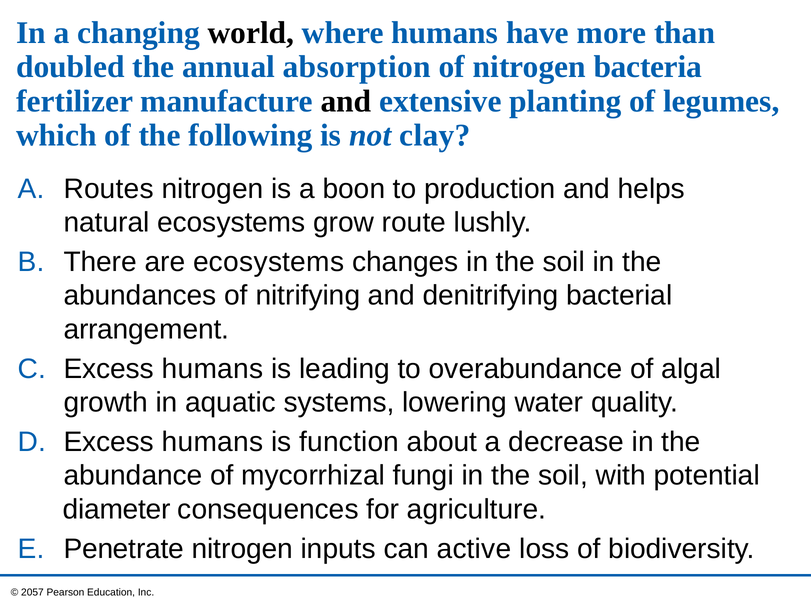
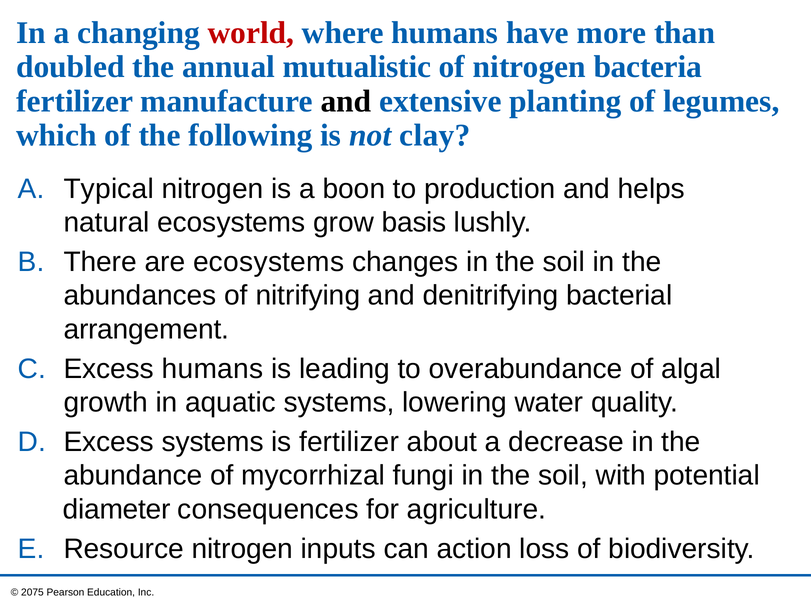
world colour: black -> red
absorption: absorption -> mutualistic
Routes: Routes -> Typical
route: route -> basis
humans at (213, 442): humans -> systems
is function: function -> fertilizer
Penetrate: Penetrate -> Resource
active: active -> action
2057: 2057 -> 2075
